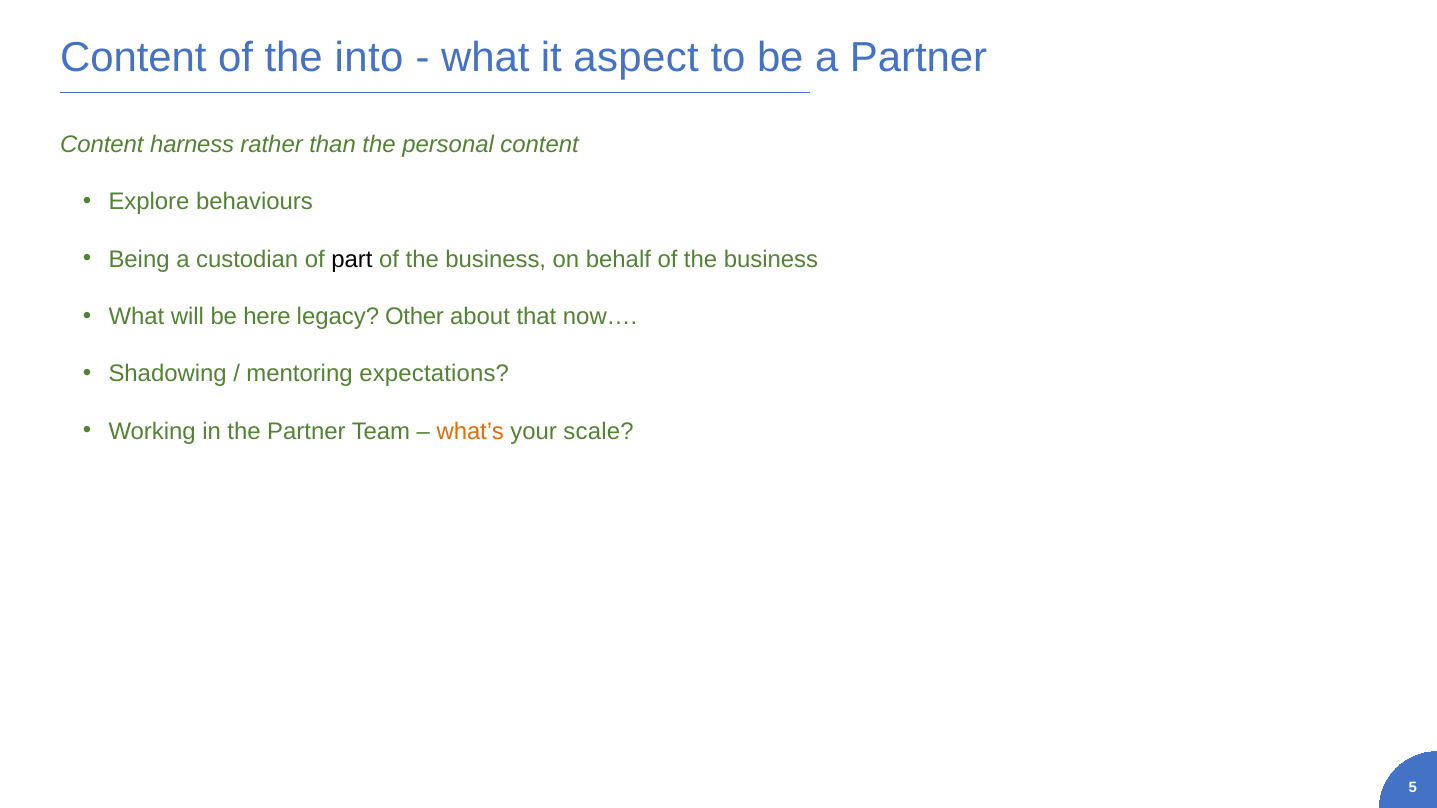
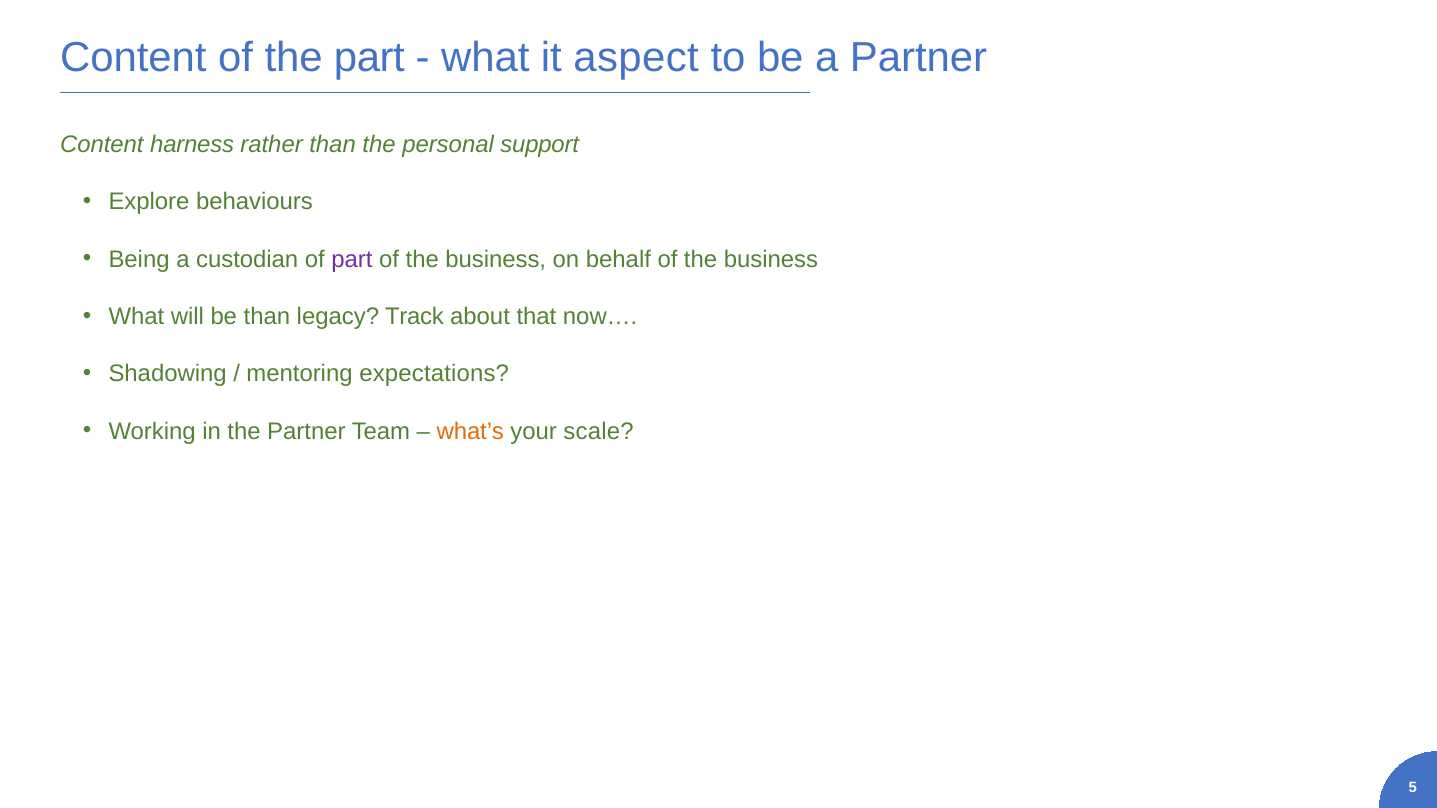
the into: into -> part
personal content: content -> support
part at (352, 259) colour: black -> purple
be here: here -> than
Other: Other -> Track
